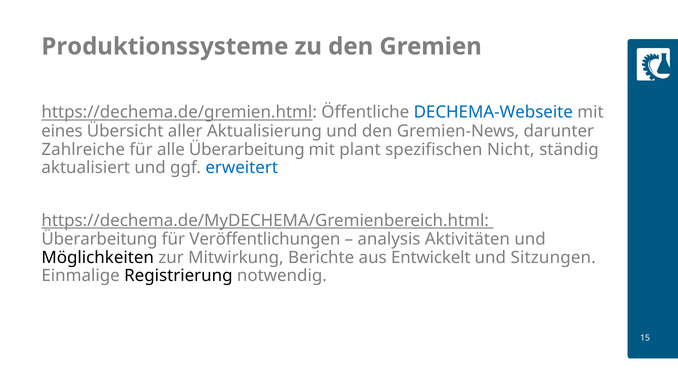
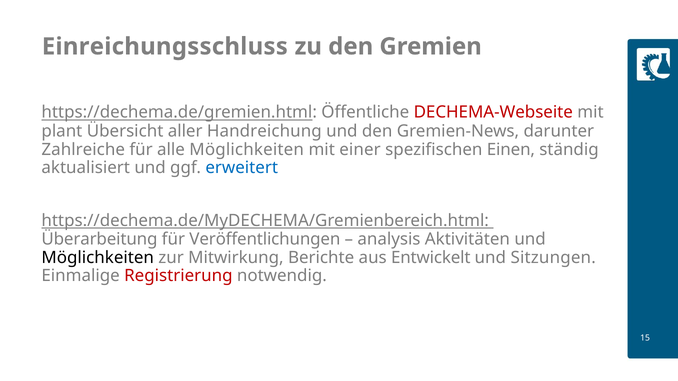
Produktionssysteme: Produktionssysteme -> Einreichungsschluss
DECHEMA-Webseite colour: blue -> red
eines: eines -> plant
Aktualisierung: Aktualisierung -> Handreichung
alle Überarbeitung: Überarbeitung -> Möglichkeiten
plant: plant -> einer
Nicht: Nicht -> Einen
Registrierung colour: black -> red
